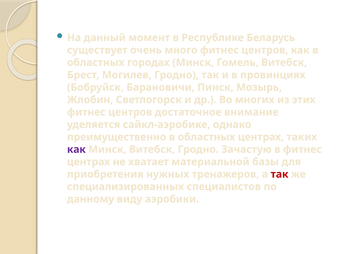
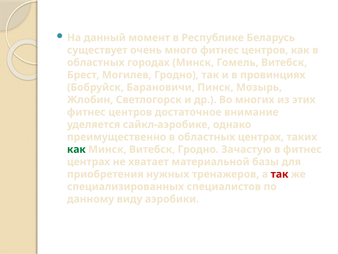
как at (76, 149) colour: purple -> green
